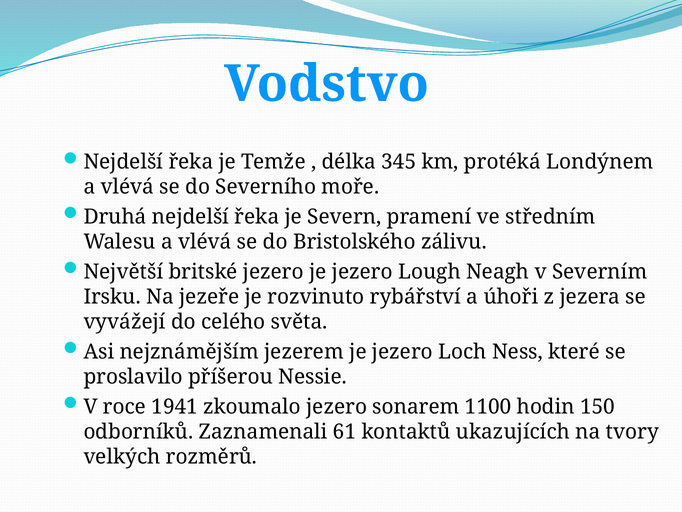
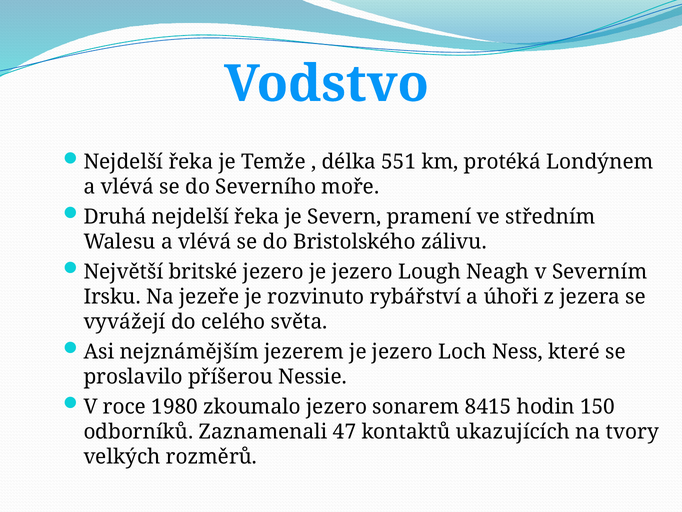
345: 345 -> 551
1941: 1941 -> 1980
1100: 1100 -> 8415
61: 61 -> 47
